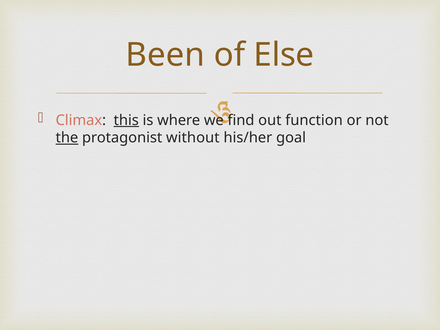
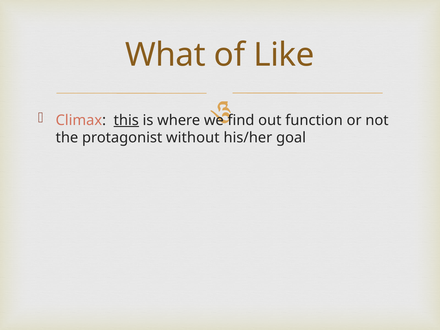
Been: Been -> What
Else: Else -> Like
the underline: present -> none
